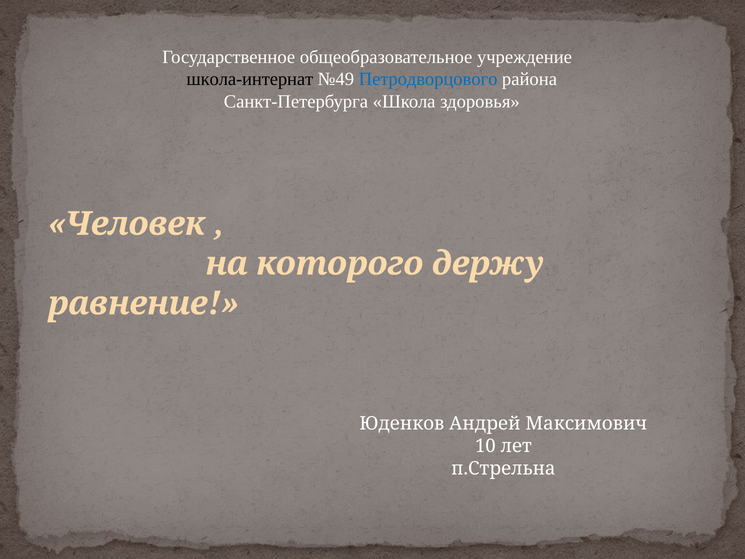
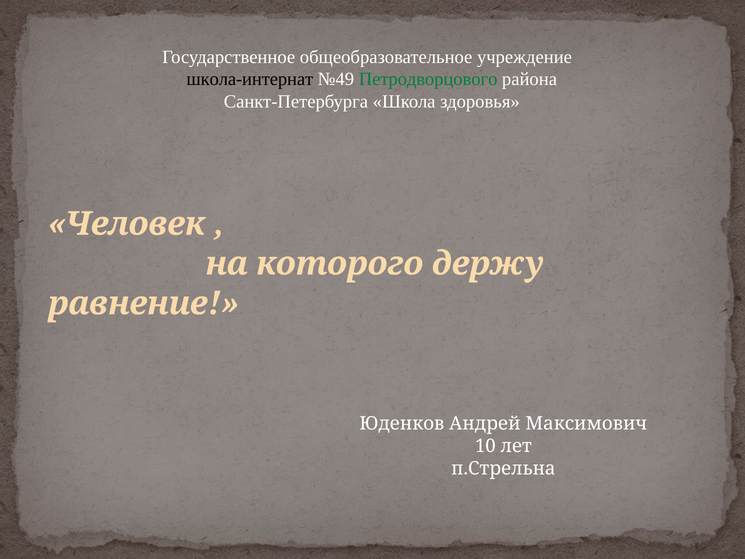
Петродворцового colour: blue -> green
